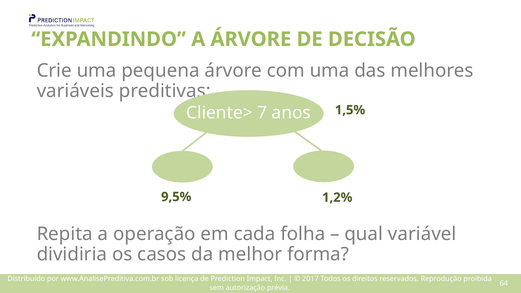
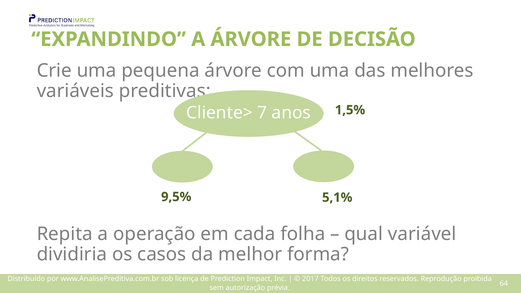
1,2%: 1,2% -> 5,1%
